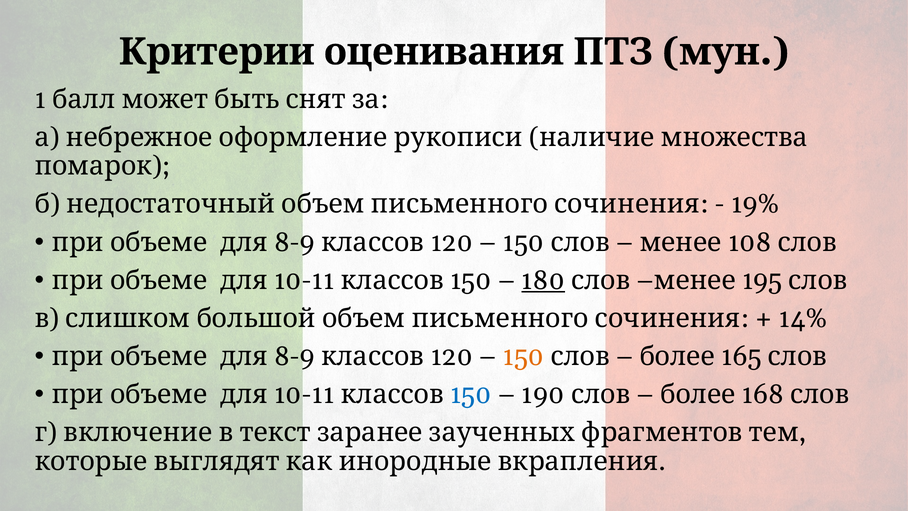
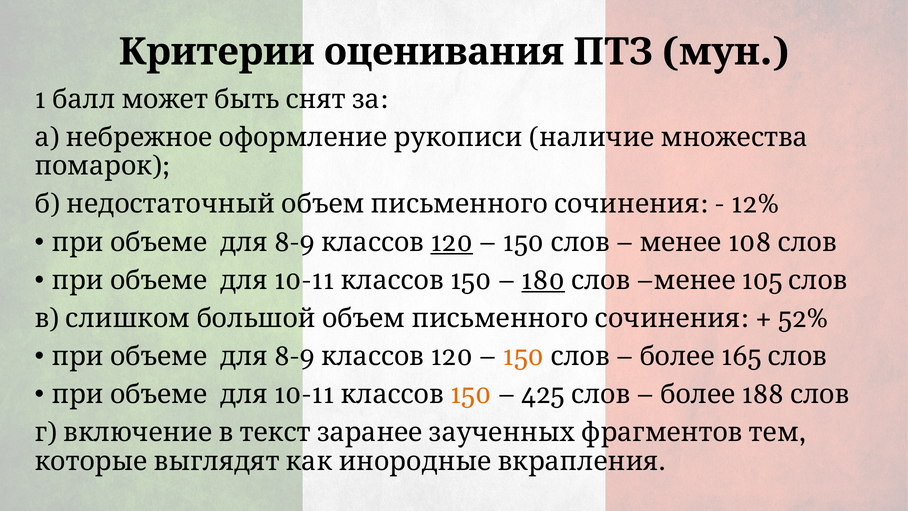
19%: 19% -> 12%
120 at (452, 242) underline: none -> present
195: 195 -> 105
14%: 14% -> 52%
150 at (471, 394) colour: blue -> orange
190: 190 -> 425
168: 168 -> 188
